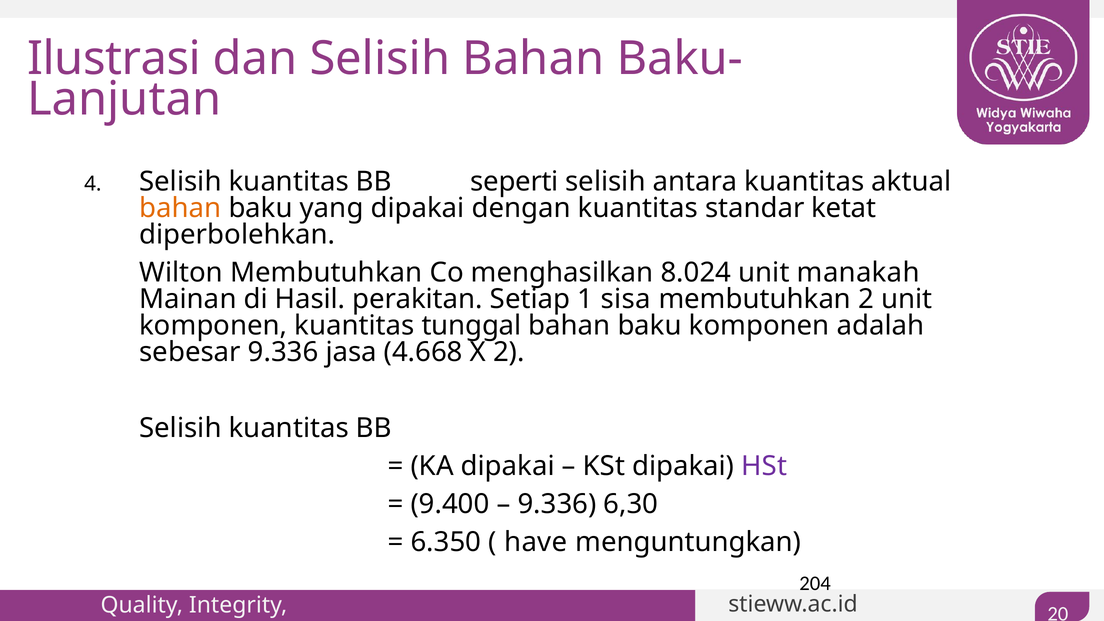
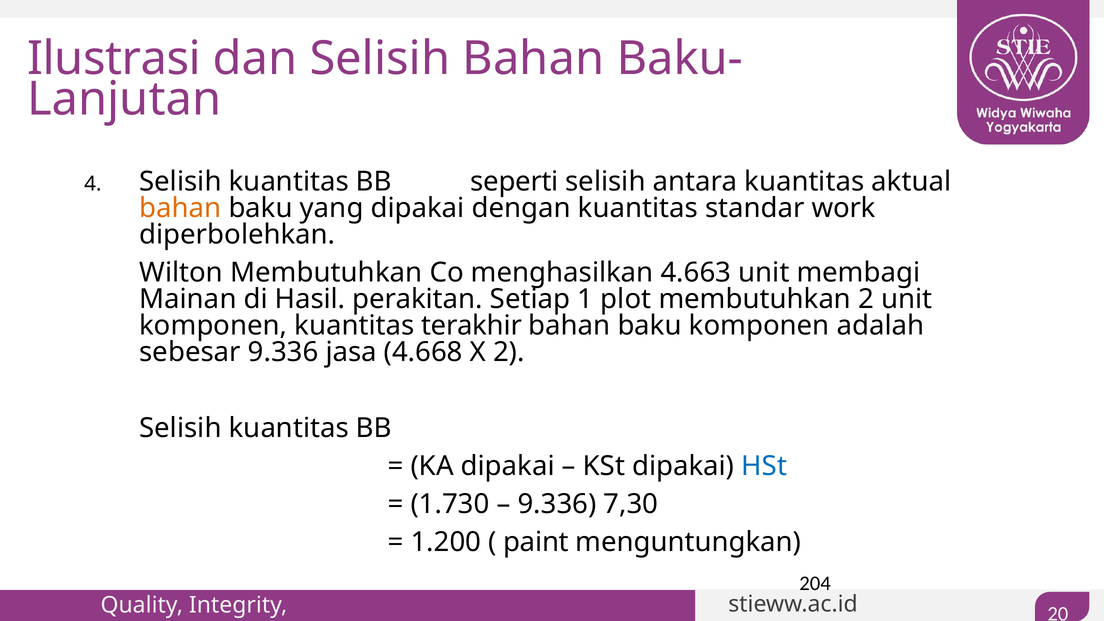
ketat: ketat -> work
8.024: 8.024 -> 4.663
manakah: manakah -> membagi
sisa: sisa -> plot
tunggal: tunggal -> terakhir
HSt colour: purple -> blue
9.400: 9.400 -> 1.730
6,30: 6,30 -> 7,30
6.350: 6.350 -> 1.200
have: have -> paint
